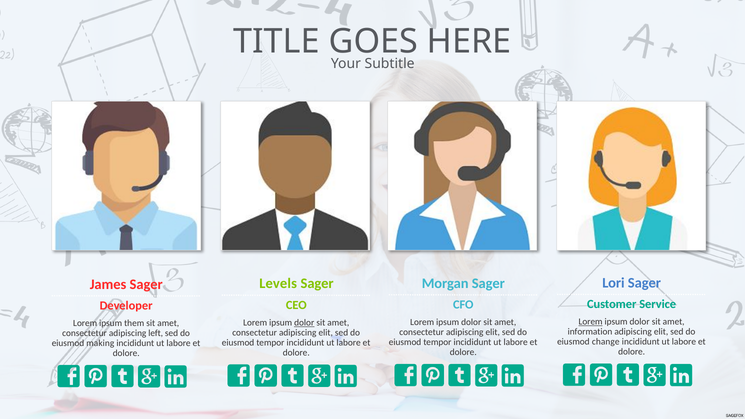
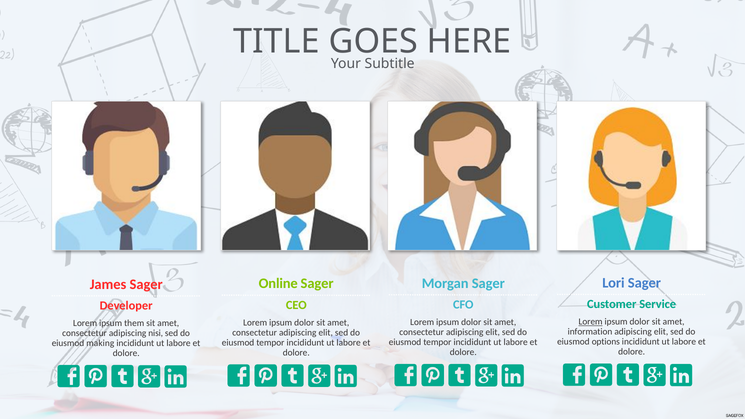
Levels: Levels -> Online
dolor at (304, 323) underline: present -> none
left: left -> nisi
change: change -> options
